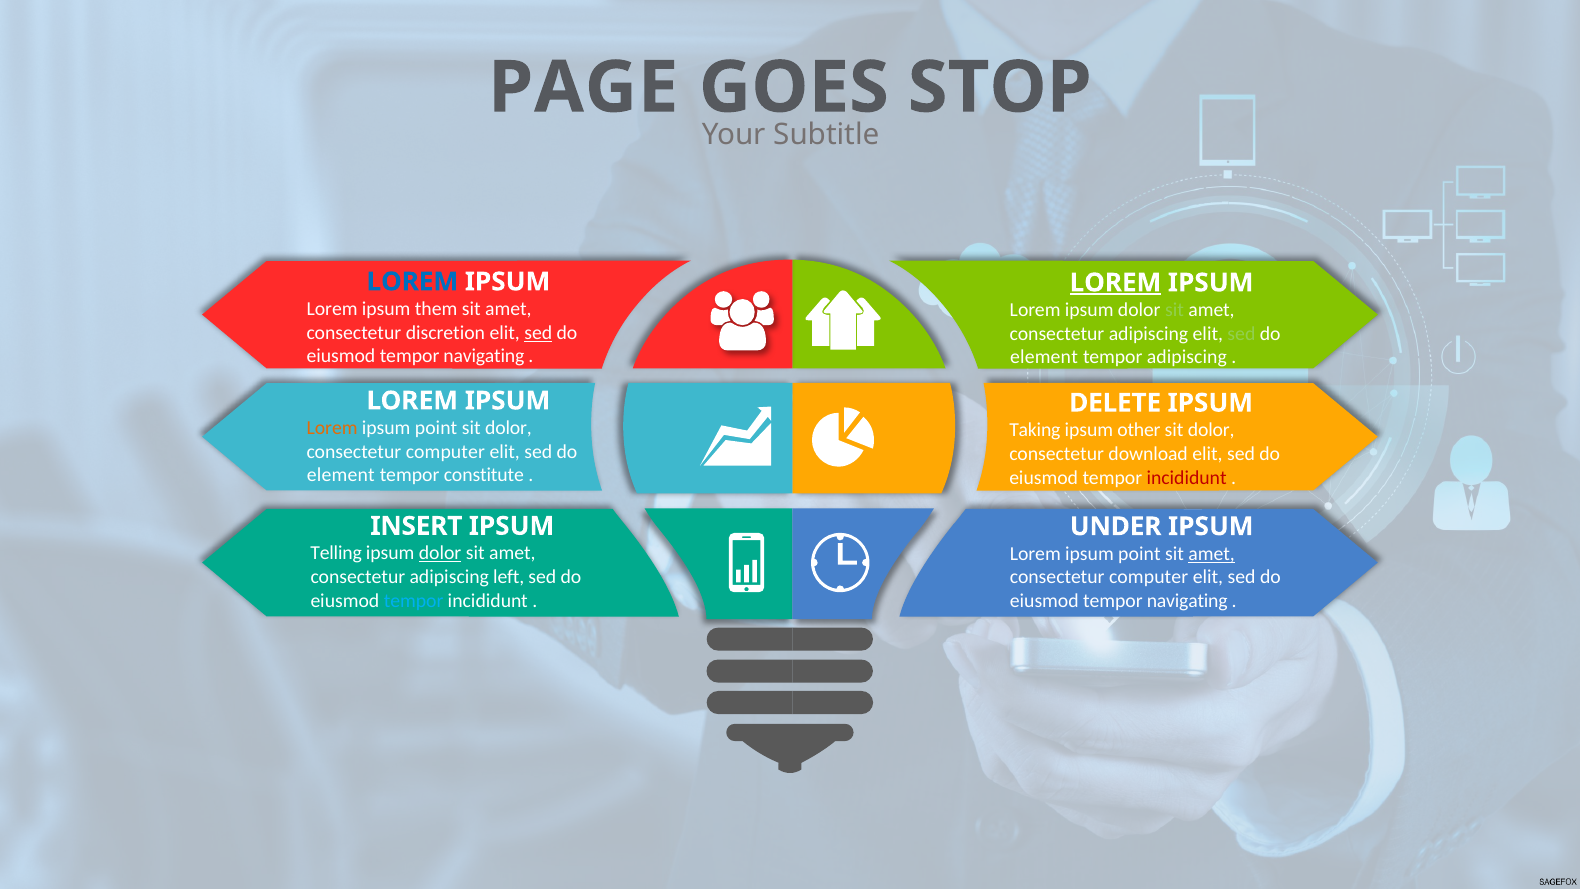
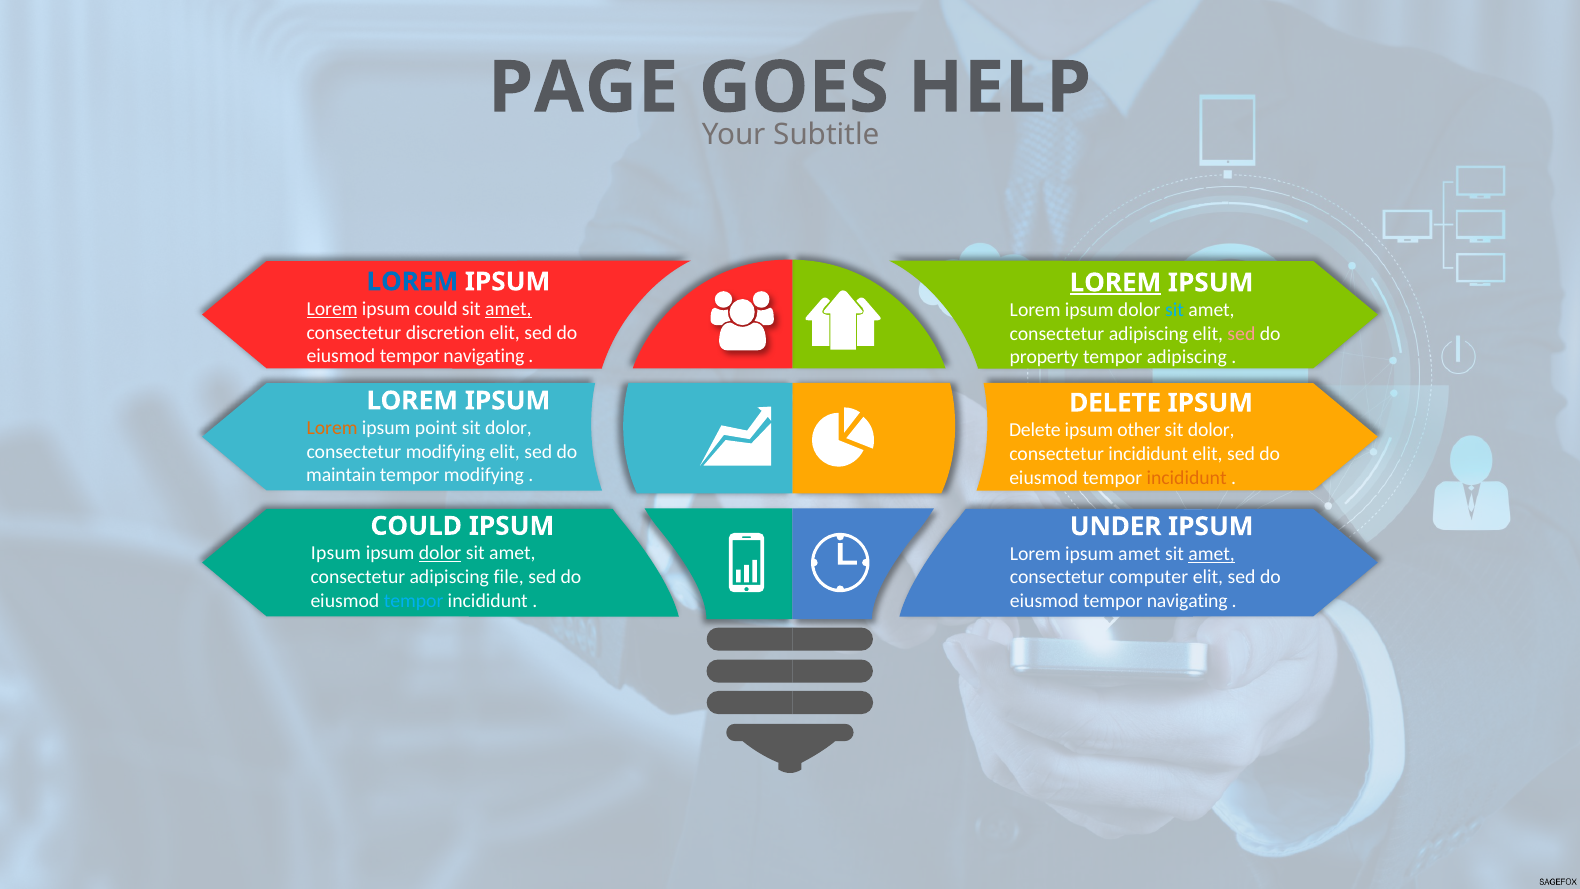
STOP: STOP -> HELP
Lorem at (332, 309) underline: none -> present
ipsum them: them -> could
amet at (508, 309) underline: none -> present
sit at (1174, 310) colour: light green -> light blue
sed at (538, 333) underline: present -> none
sed at (1241, 334) colour: light green -> pink
element at (1044, 357): element -> property
Taking at (1035, 430): Taking -> Delete
computer at (445, 452): computer -> modifying
consectetur download: download -> incididunt
element at (341, 475): element -> maintain
tempor constitute: constitute -> modifying
incididunt at (1187, 477) colour: red -> orange
INSERT at (416, 526): INSERT -> COULD
Telling at (336, 553): Telling -> Ipsum
point at (1139, 554): point -> amet
left: left -> file
